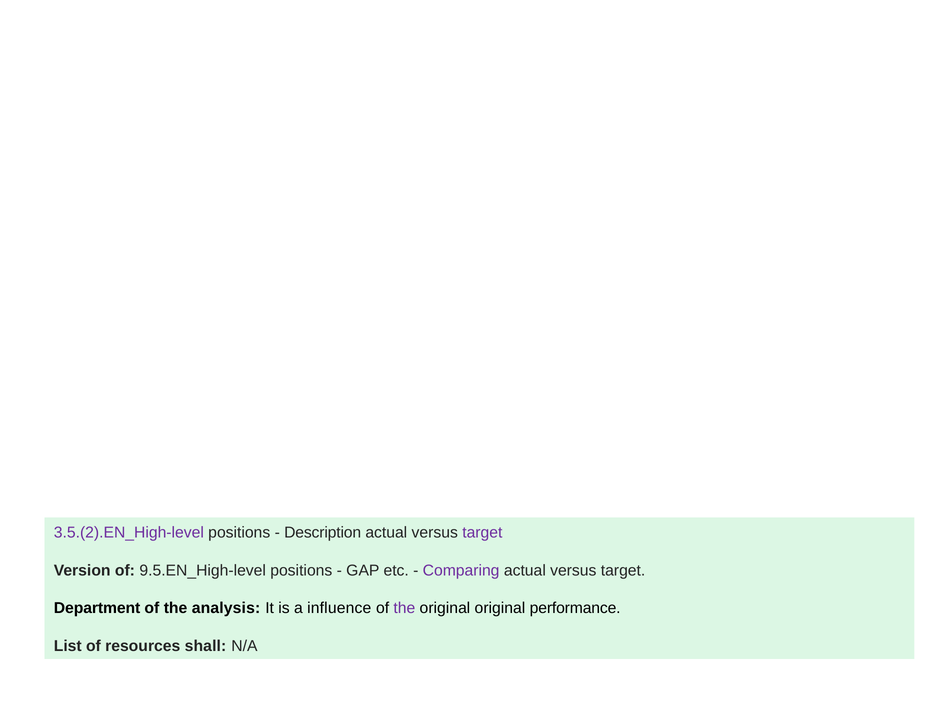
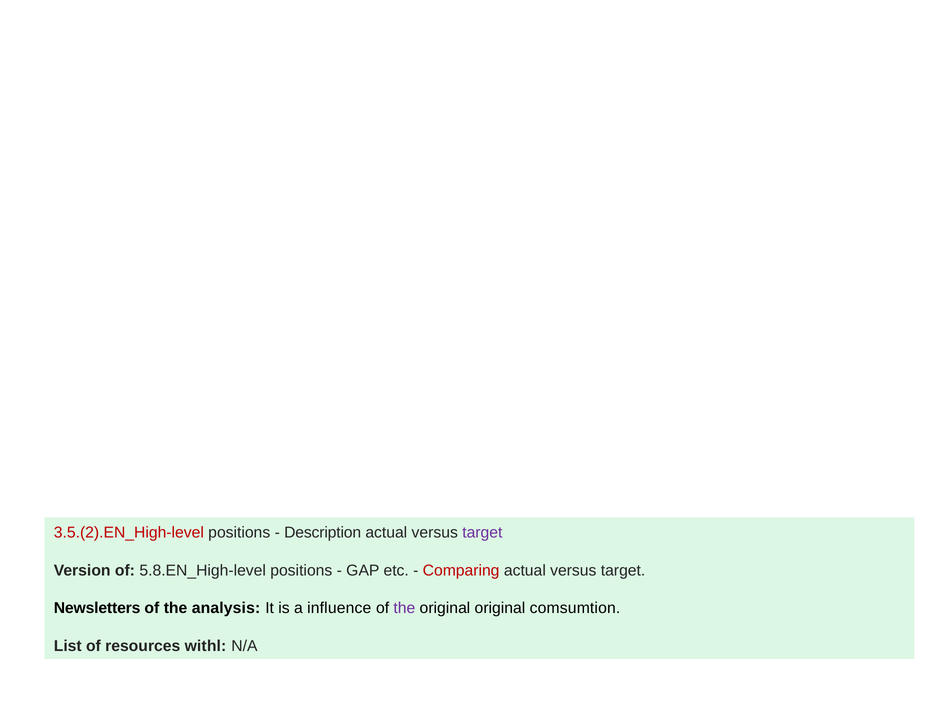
3.5.(2).EN_High-level colour: purple -> red
9.5.EN_High-level: 9.5.EN_High-level -> 5.8.EN_High-level
Comparing colour: purple -> red
Department: Department -> Newsletters
performance: performance -> comsumtion
shall: shall -> withl
